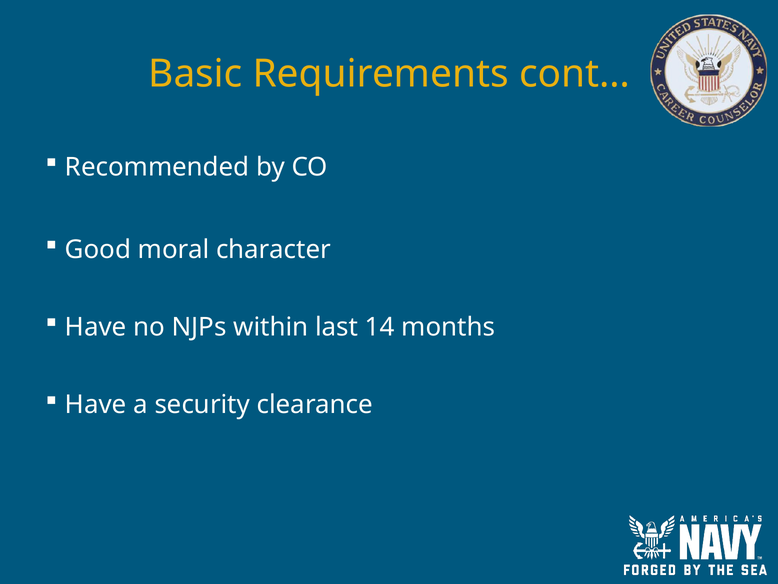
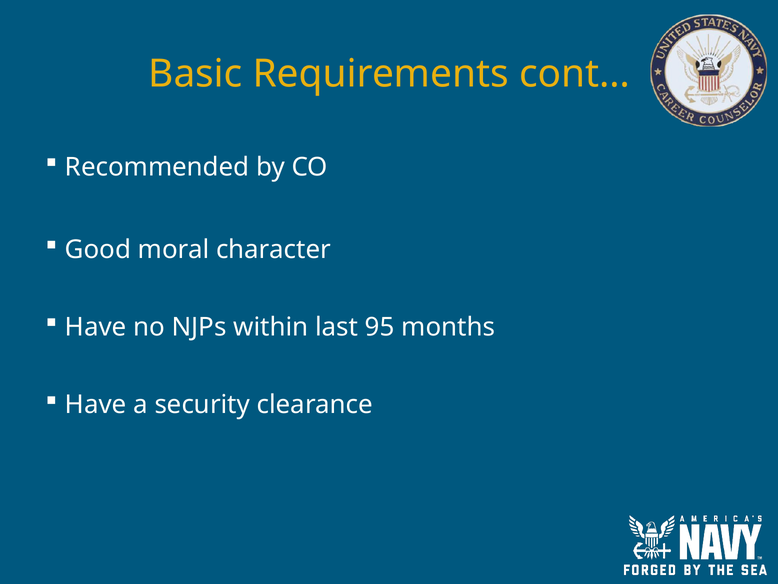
14: 14 -> 95
